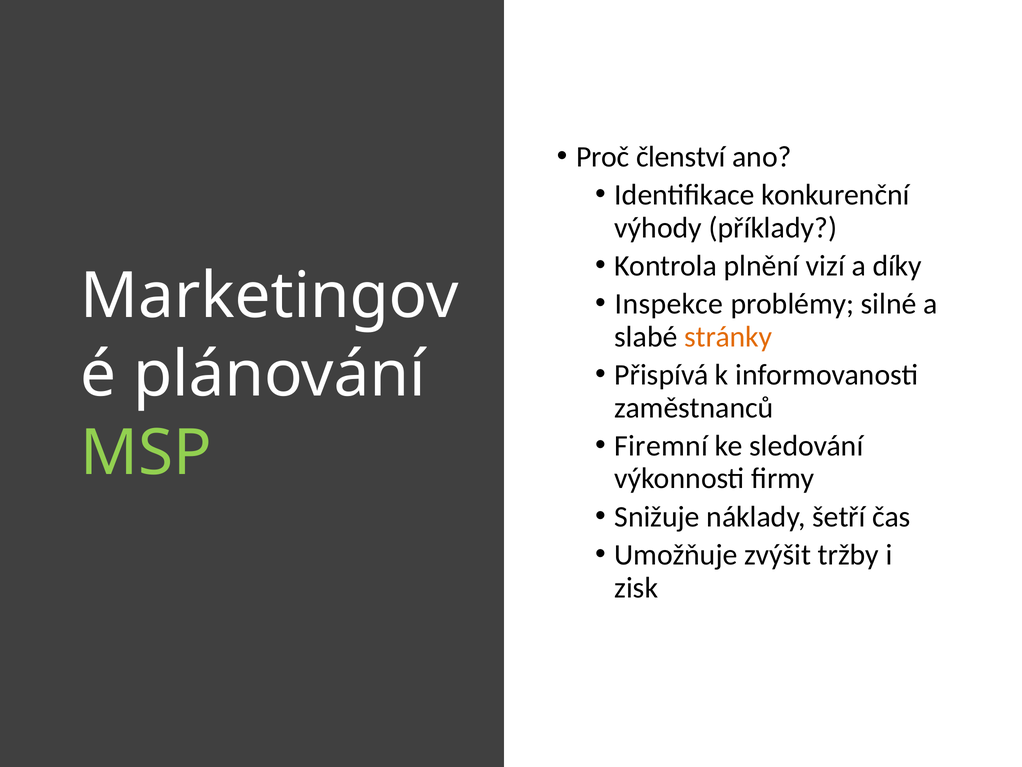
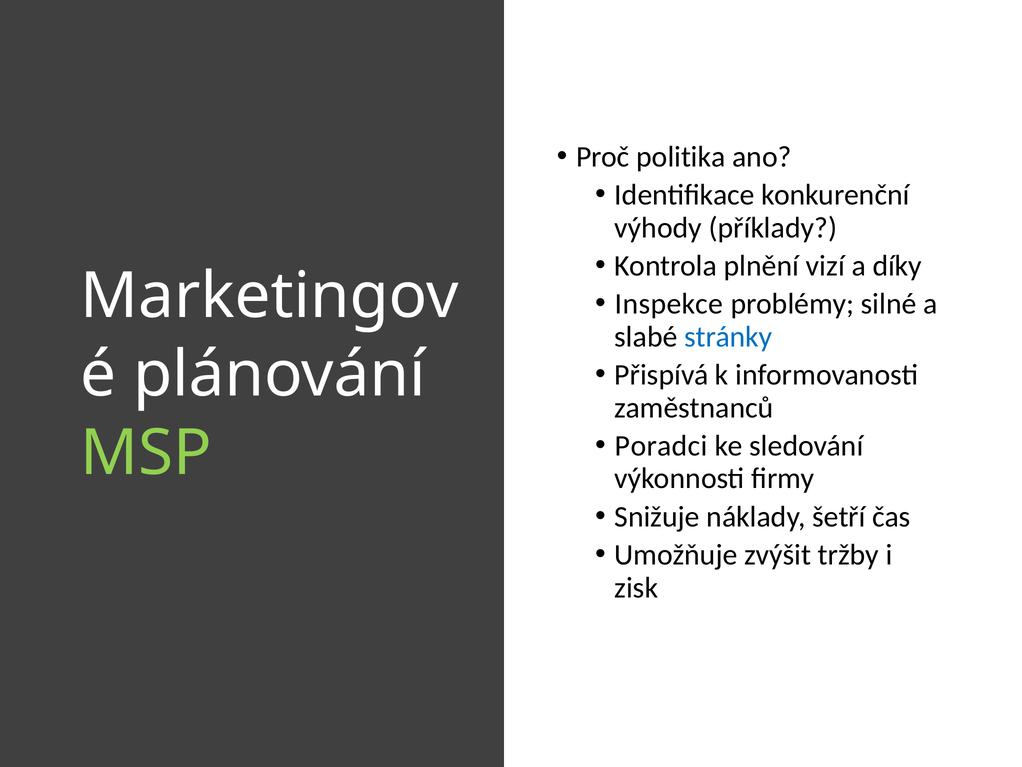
členství: členství -> politika
stránky colour: orange -> blue
Firemní: Firemní -> Poradci
